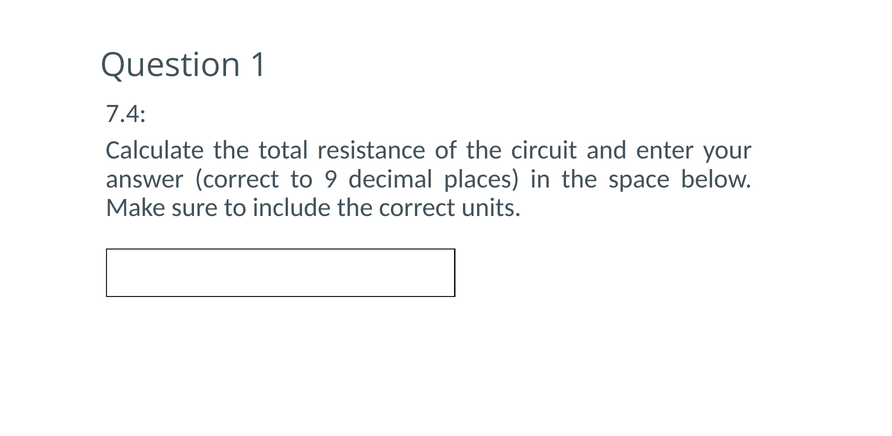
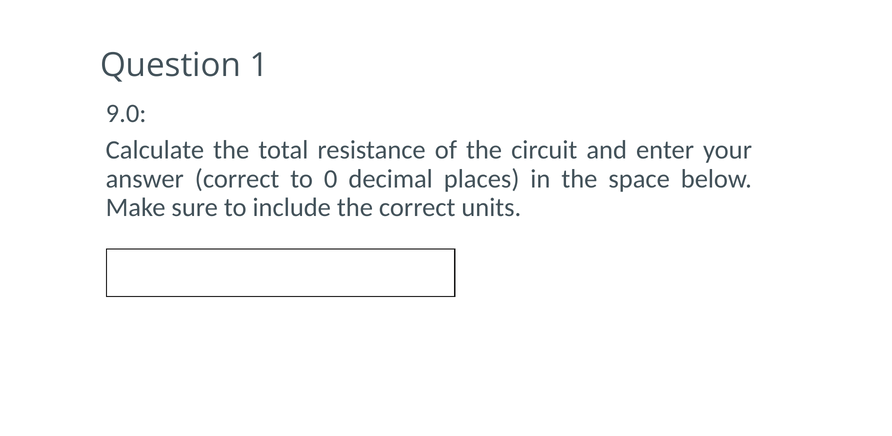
7.4: 7.4 -> 9.0
9: 9 -> 0
